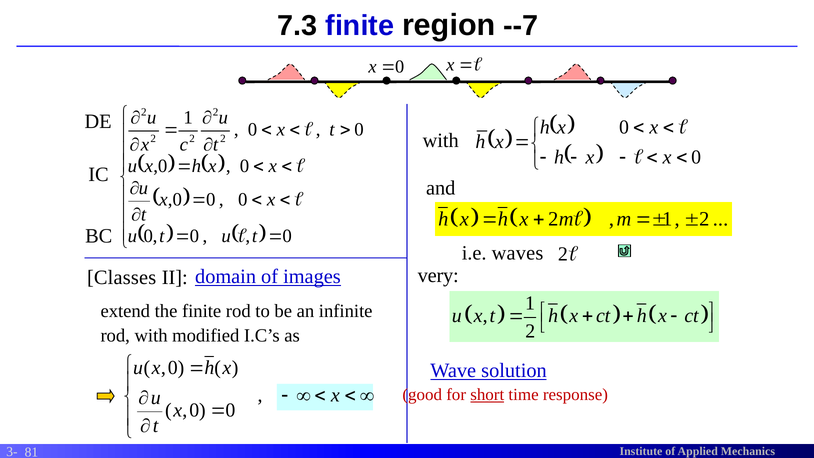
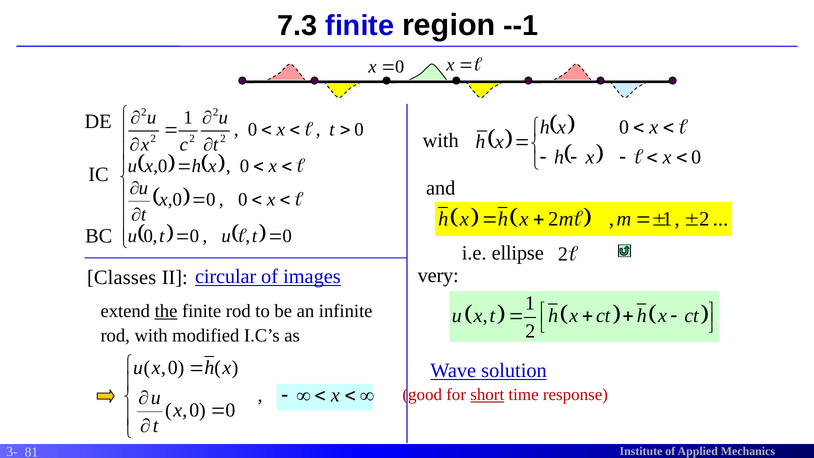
--7: --7 -> --1
waves: waves -> ellipse
domain: domain -> circular
the underline: none -> present
